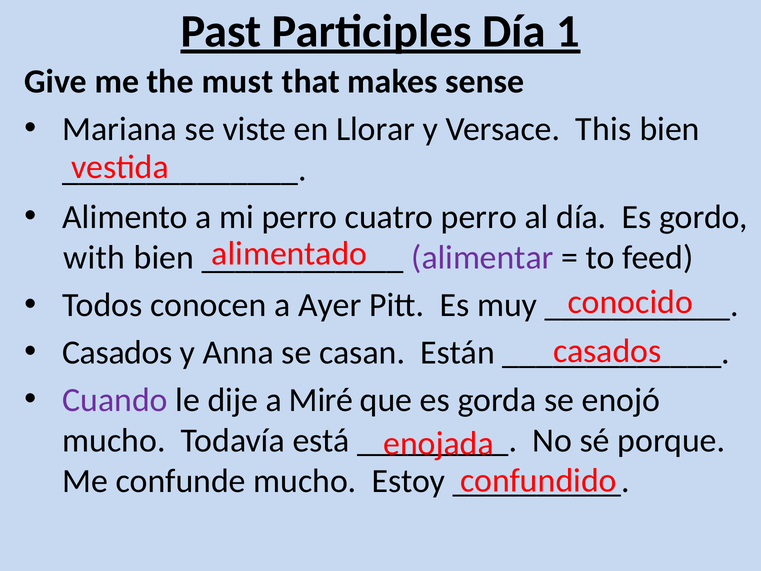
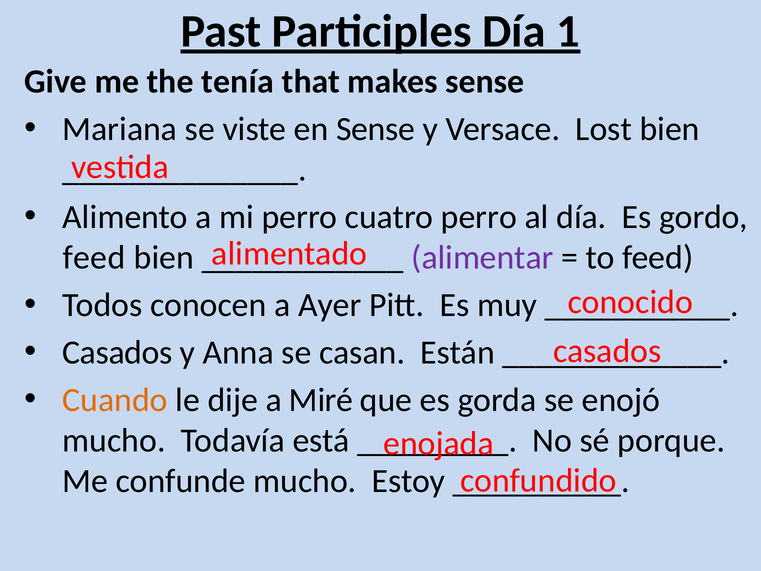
must: must -> tenía
en Llorar: Llorar -> Sense
This: This -> Lost
with at (94, 258): with -> feed
Cuando colour: purple -> orange
